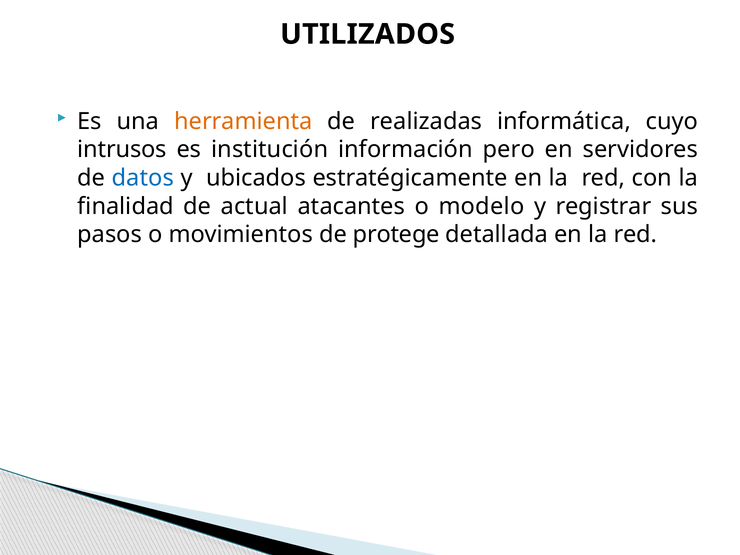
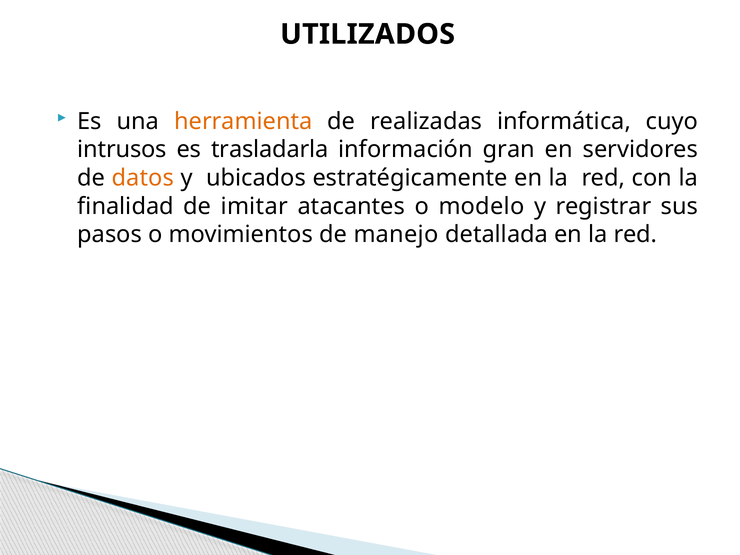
institución: institución -> trasladarla
pero: pero -> gran
datos colour: blue -> orange
actual: actual -> imitar
protege: protege -> manejo
